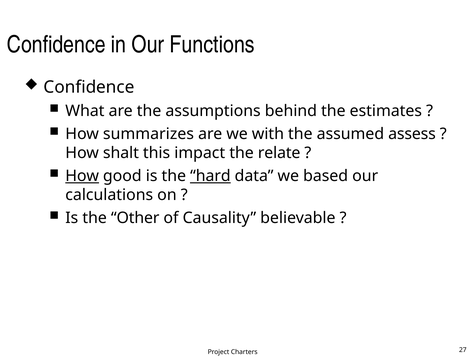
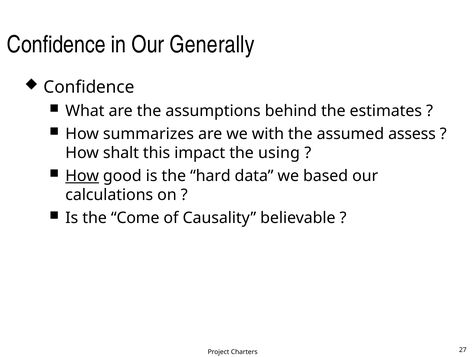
Functions: Functions -> Generally
relate: relate -> using
hard underline: present -> none
Other: Other -> Come
